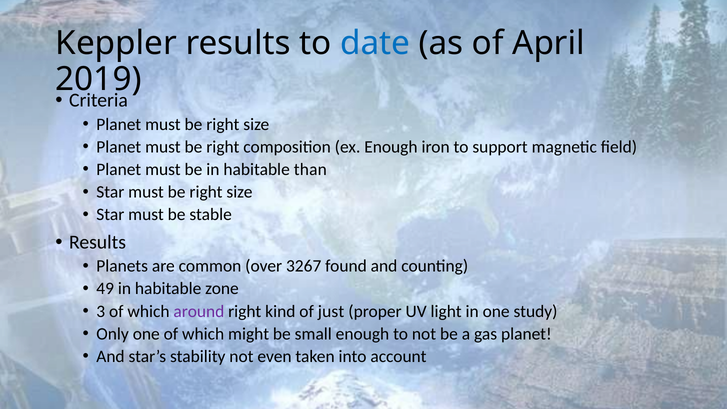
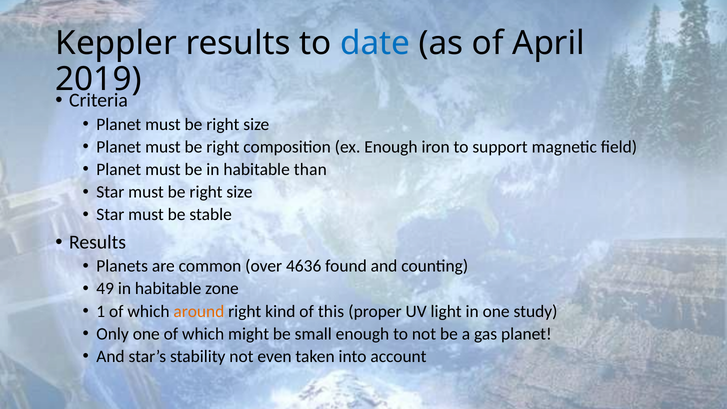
3267: 3267 -> 4636
3: 3 -> 1
around colour: purple -> orange
just: just -> this
